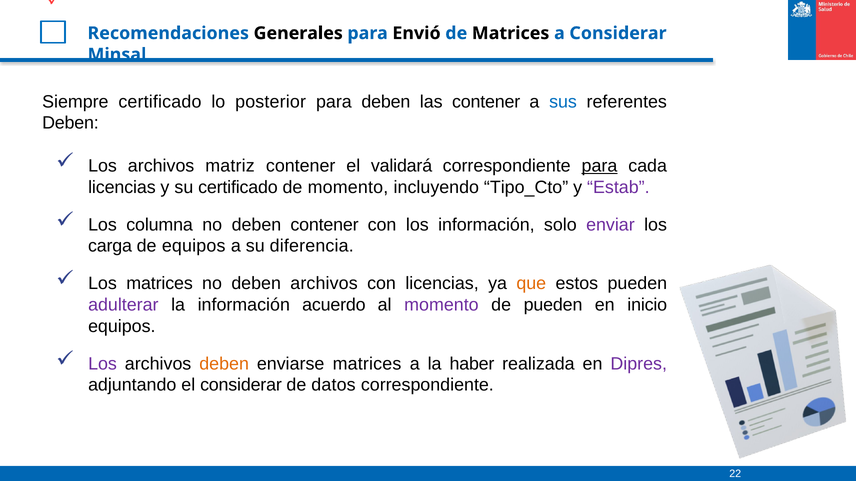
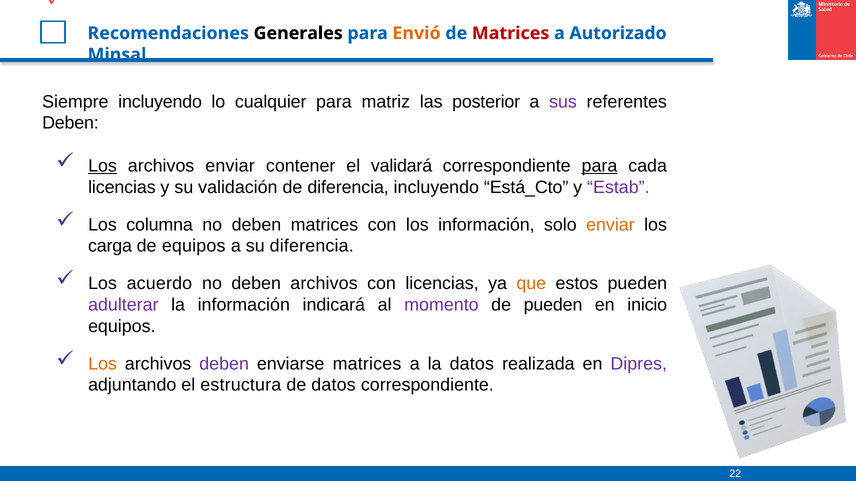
Envió colour: black -> orange
Matrices at (511, 33) colour: black -> red
a Considerar: Considerar -> Autorizado
Siempre certificado: certificado -> incluyendo
posterior: posterior -> cualquier
para deben: deben -> matriz
las contener: contener -> posterior
sus colour: blue -> purple
Los at (102, 166) underline: none -> present
archivos matriz: matriz -> enviar
su certificado: certificado -> validación
de momento: momento -> diferencia
Tipo_Cto: Tipo_Cto -> Está_Cto
deben contener: contener -> matrices
enviar at (610, 225) colour: purple -> orange
Los matrices: matrices -> acuerdo
acuerdo: acuerdo -> indicará
Los at (102, 364) colour: purple -> orange
deben at (224, 364) colour: orange -> purple
la haber: haber -> datos
el considerar: considerar -> estructura
